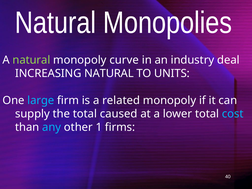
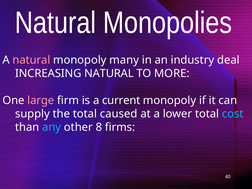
natural at (31, 60) colour: light green -> pink
curve: curve -> many
UNITS: UNITS -> MORE
large colour: light blue -> pink
related: related -> current
1: 1 -> 8
